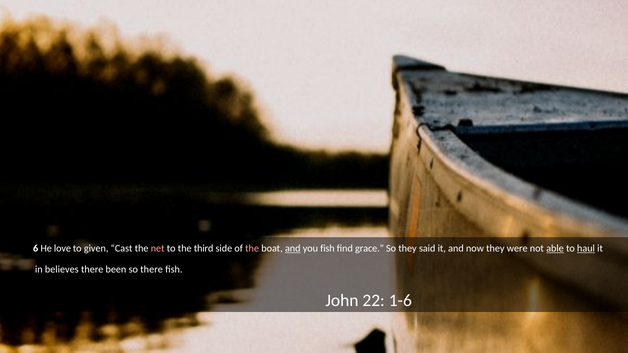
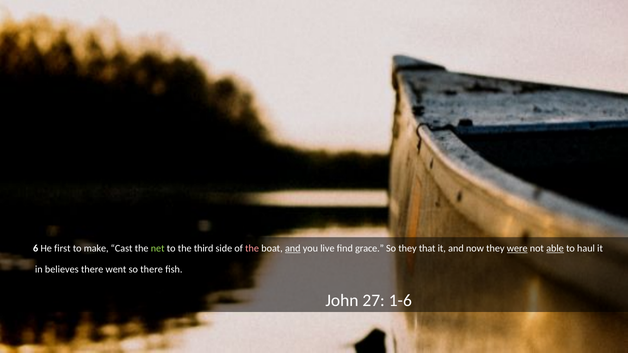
love: love -> first
given: given -> make
net colour: pink -> light green
you fish: fish -> live
said: said -> that
were underline: none -> present
haul underline: present -> none
been: been -> went
22: 22 -> 27
